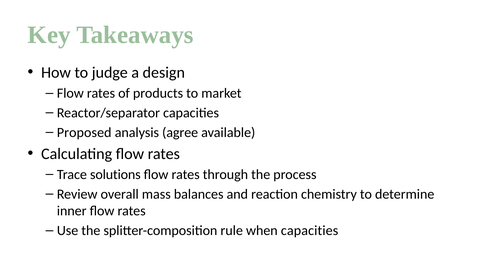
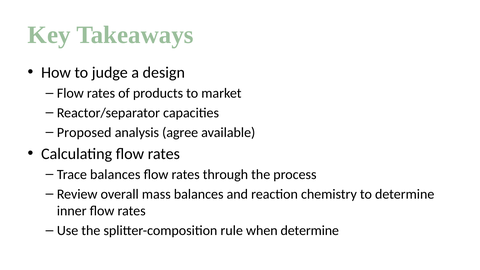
Trace solutions: solutions -> balances
when capacities: capacities -> determine
